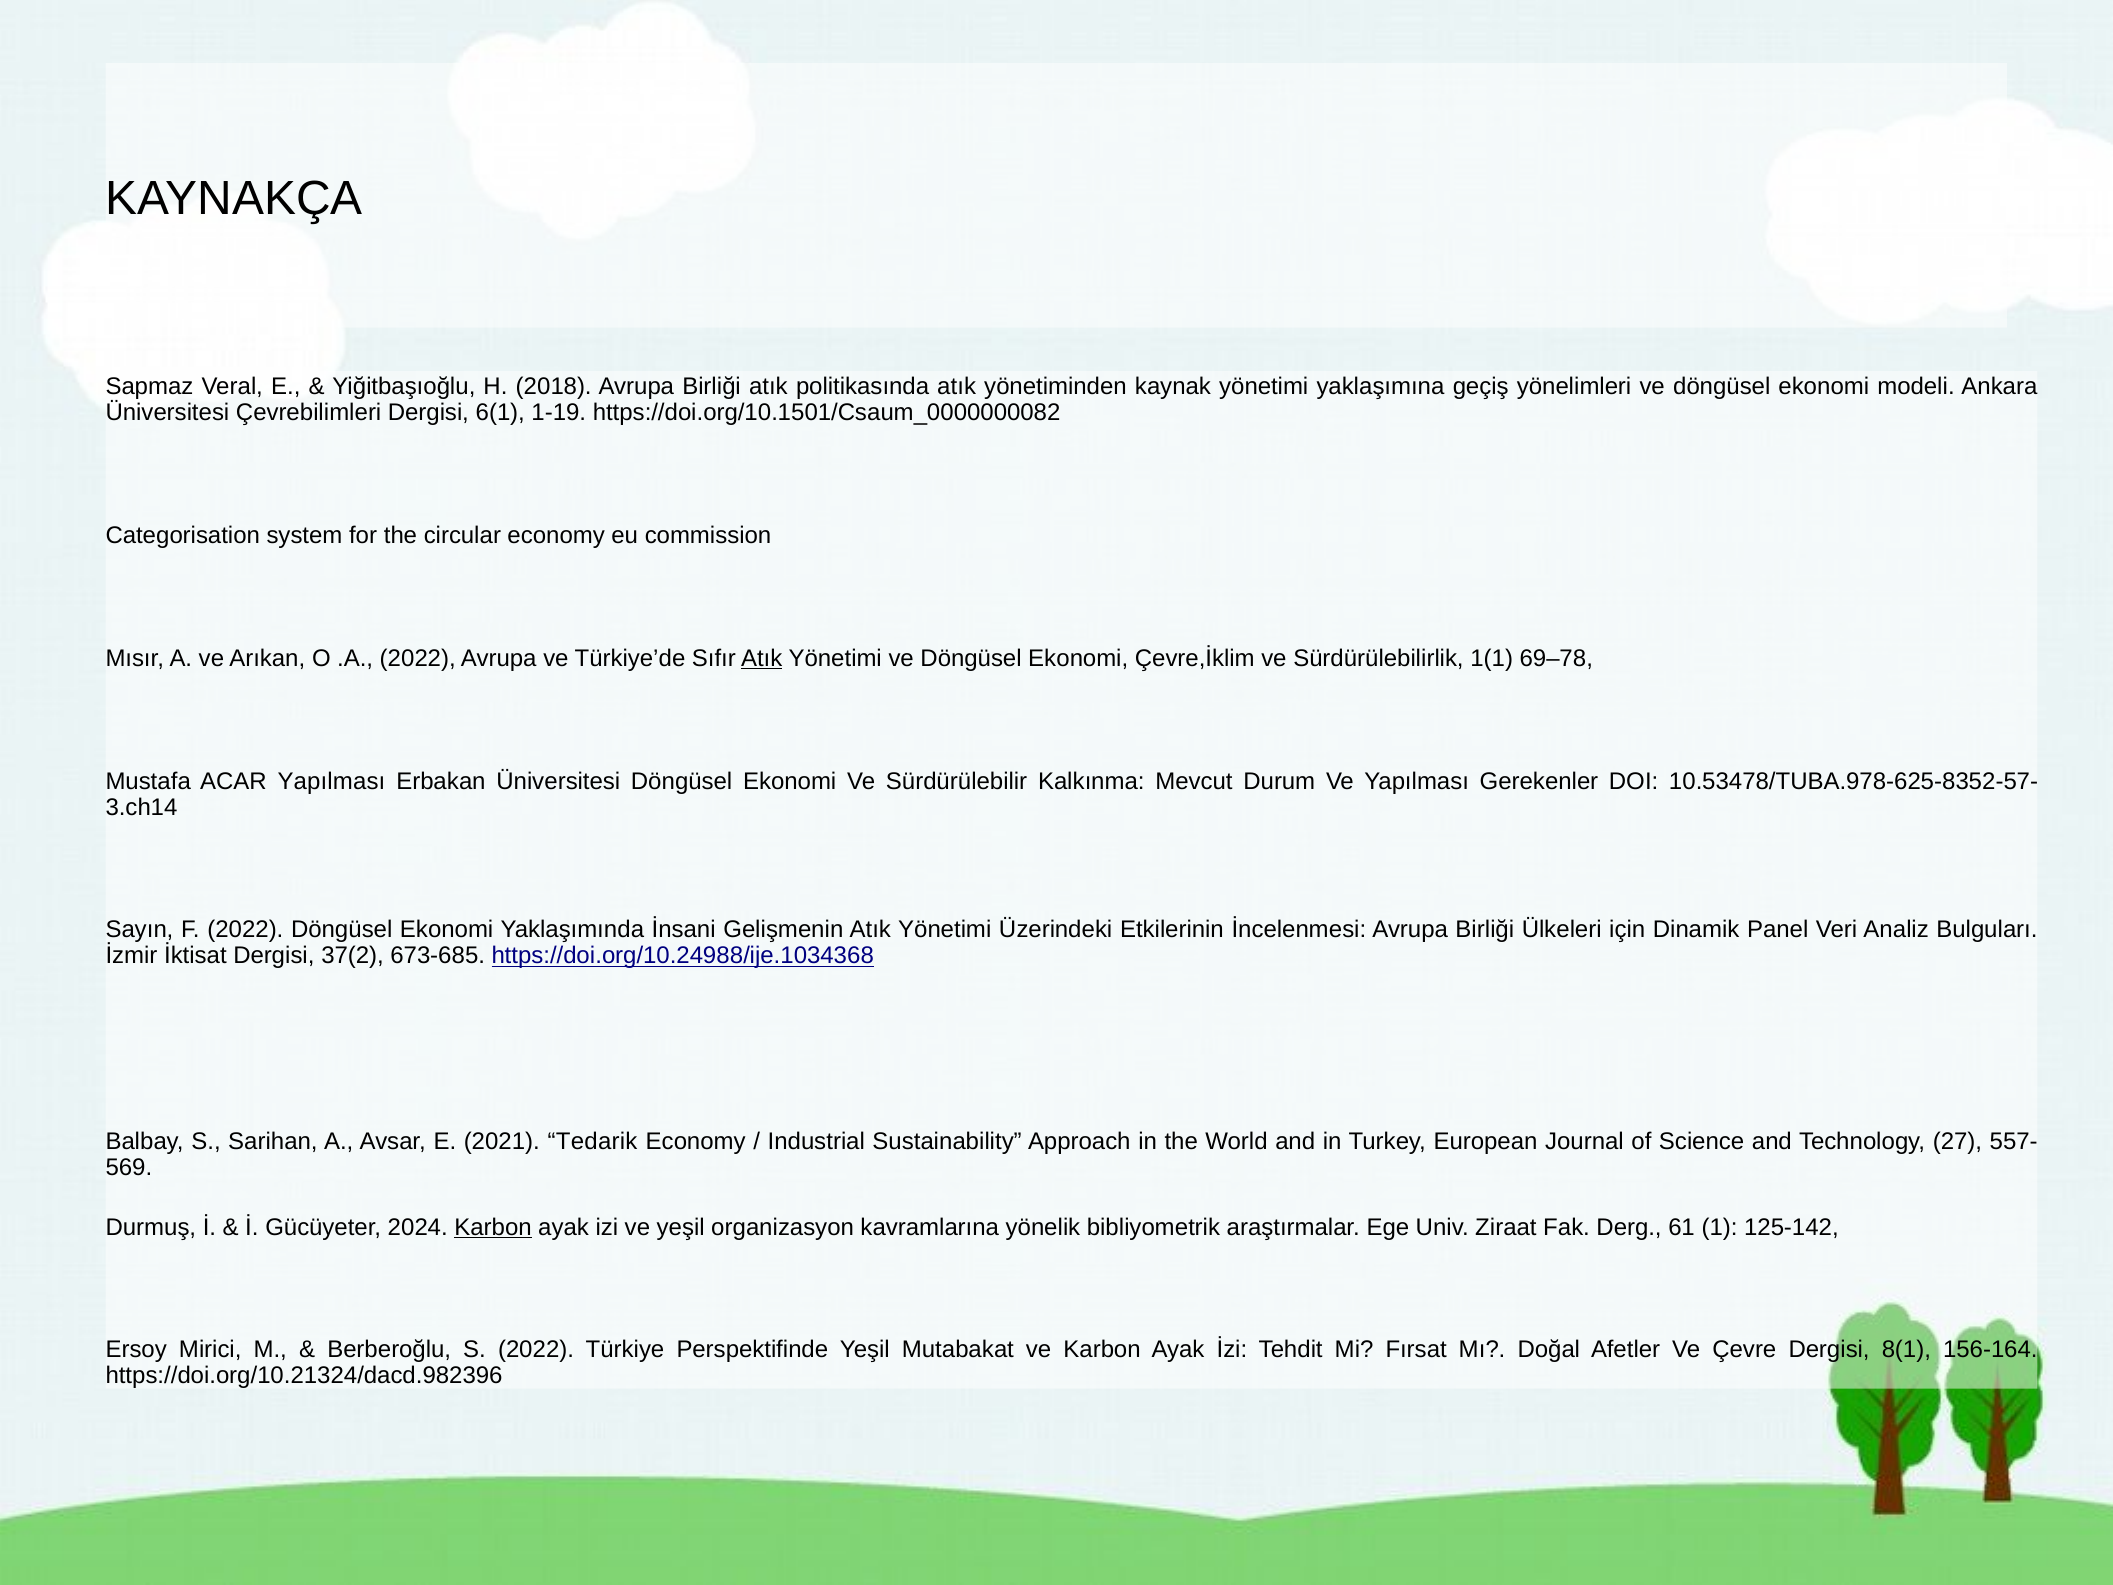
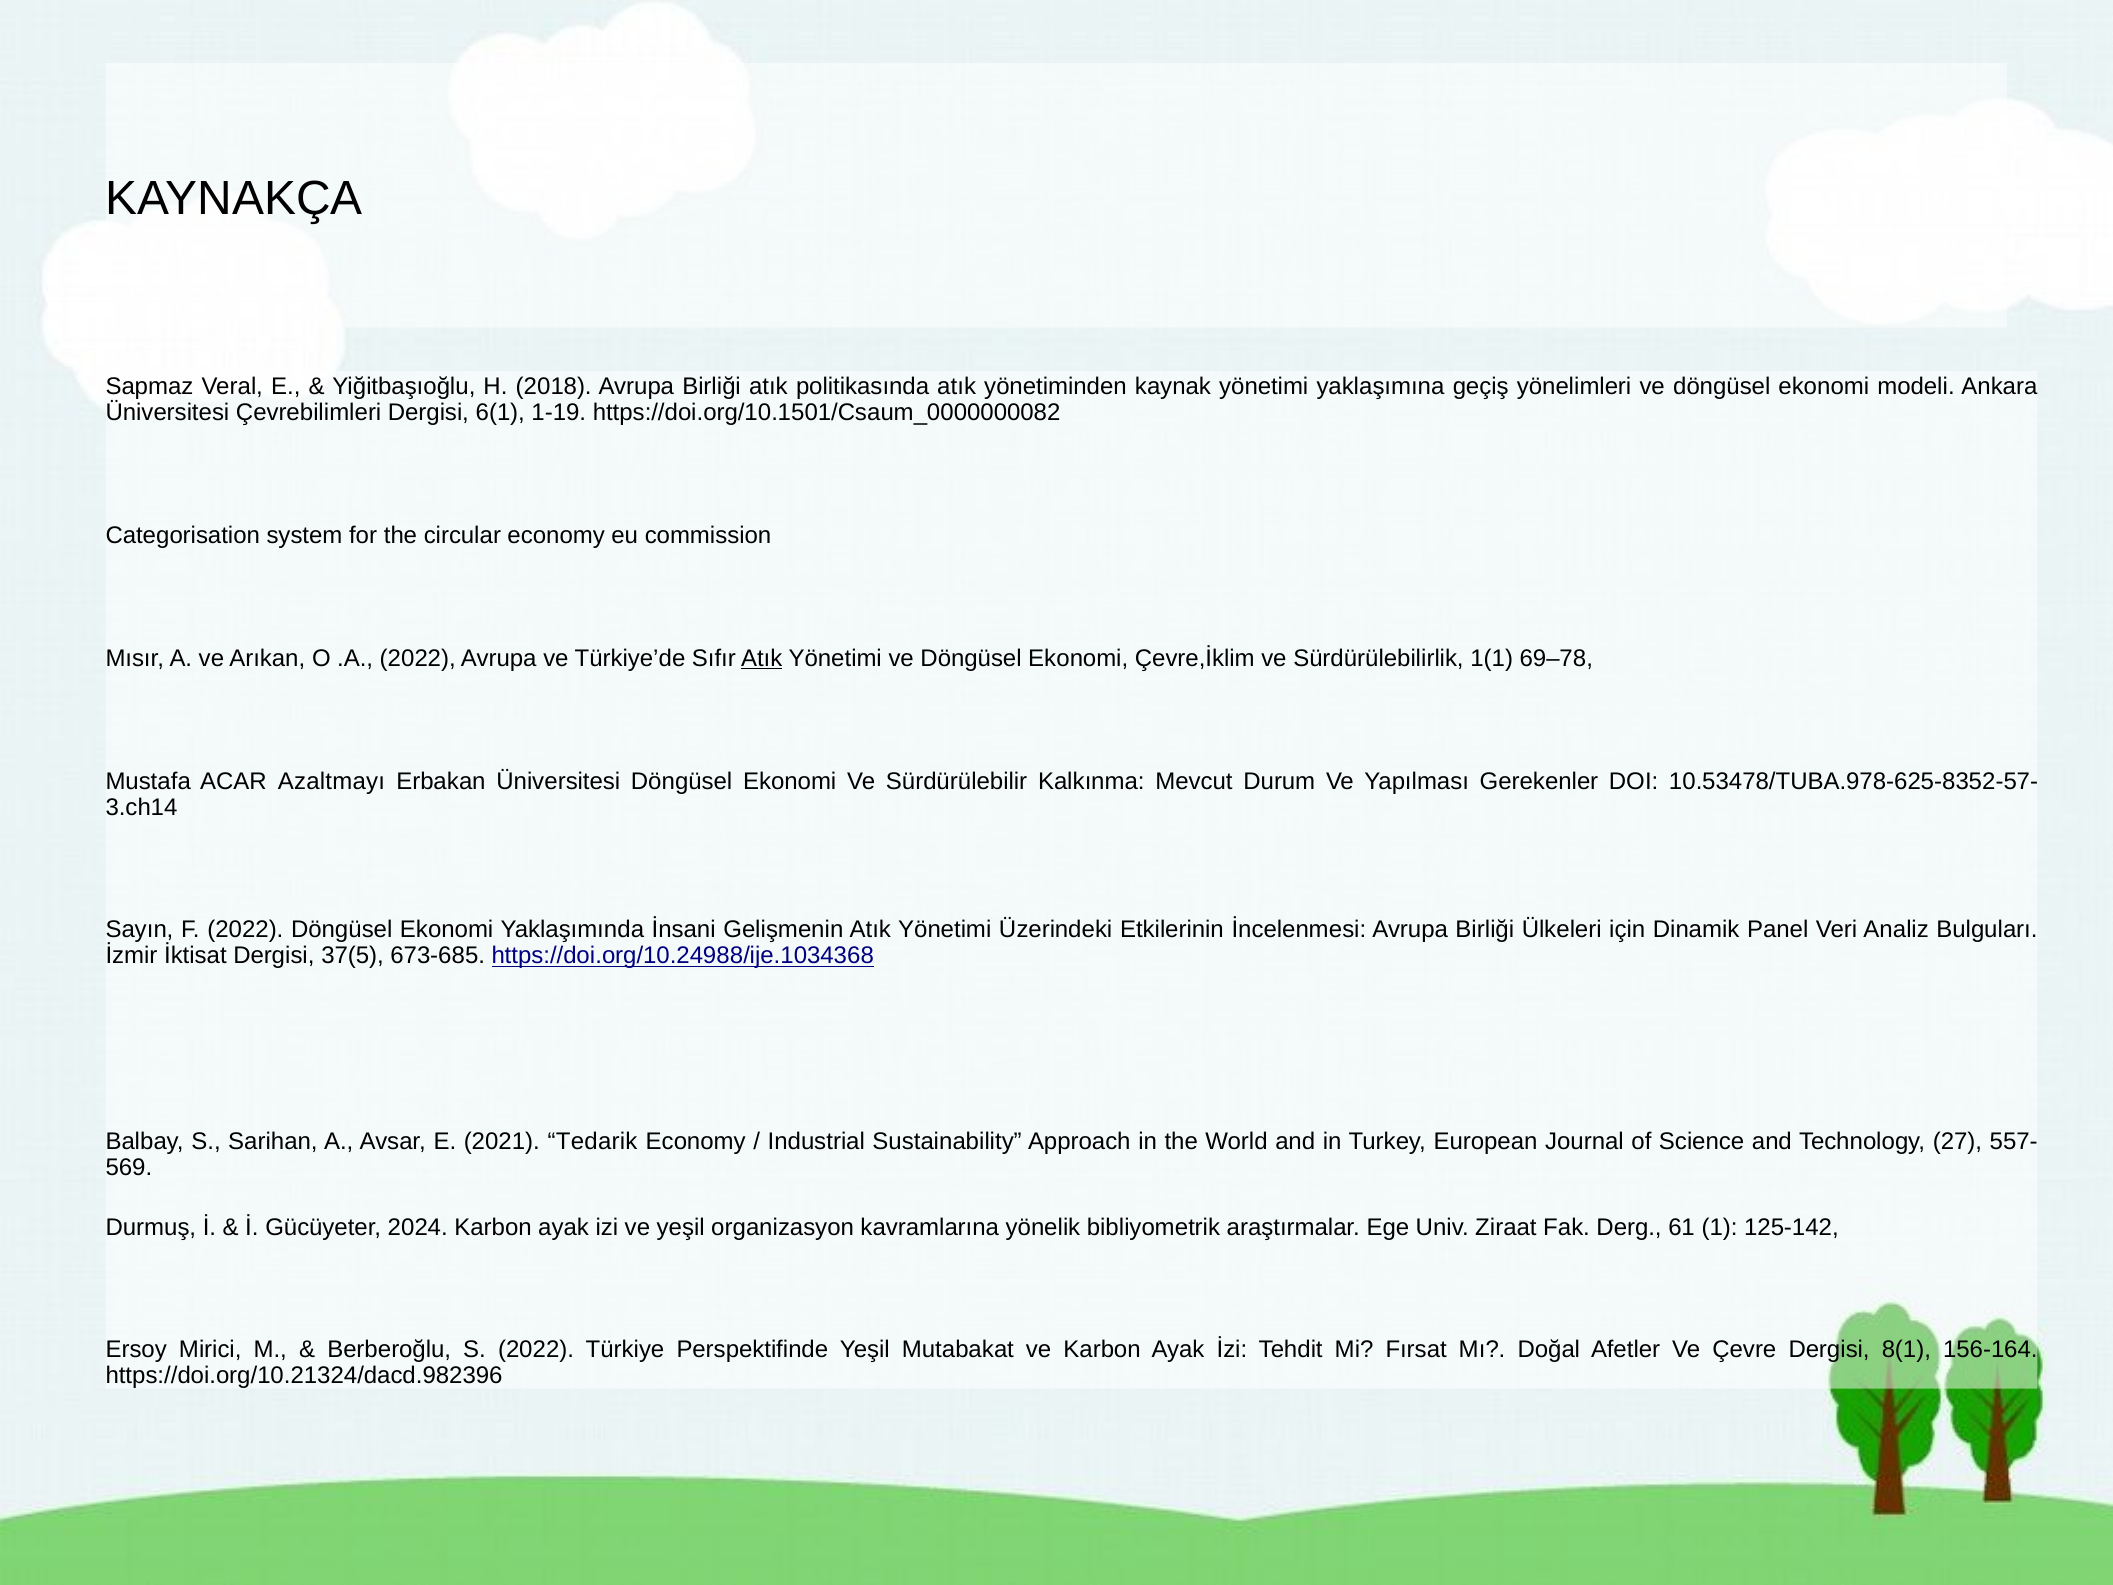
ACAR Yapılması: Yapılması -> Azaltmayı
37(2: 37(2 -> 37(5
Karbon at (493, 1227) underline: present -> none
